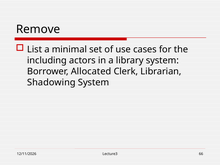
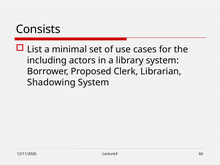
Remove: Remove -> Consists
Allocated: Allocated -> Proposed
